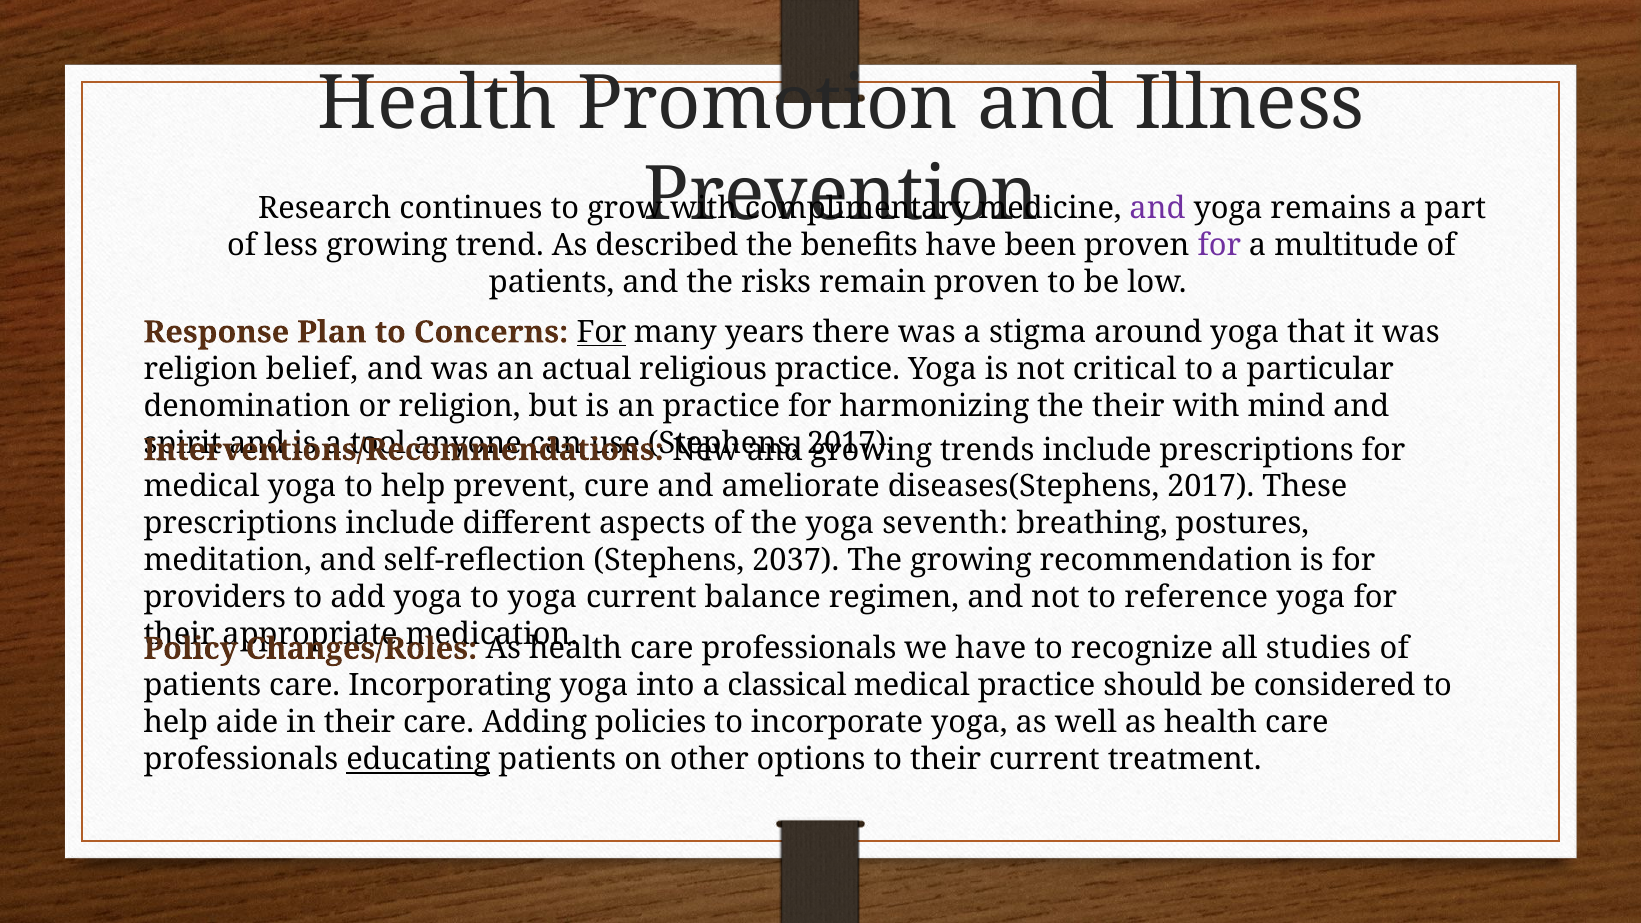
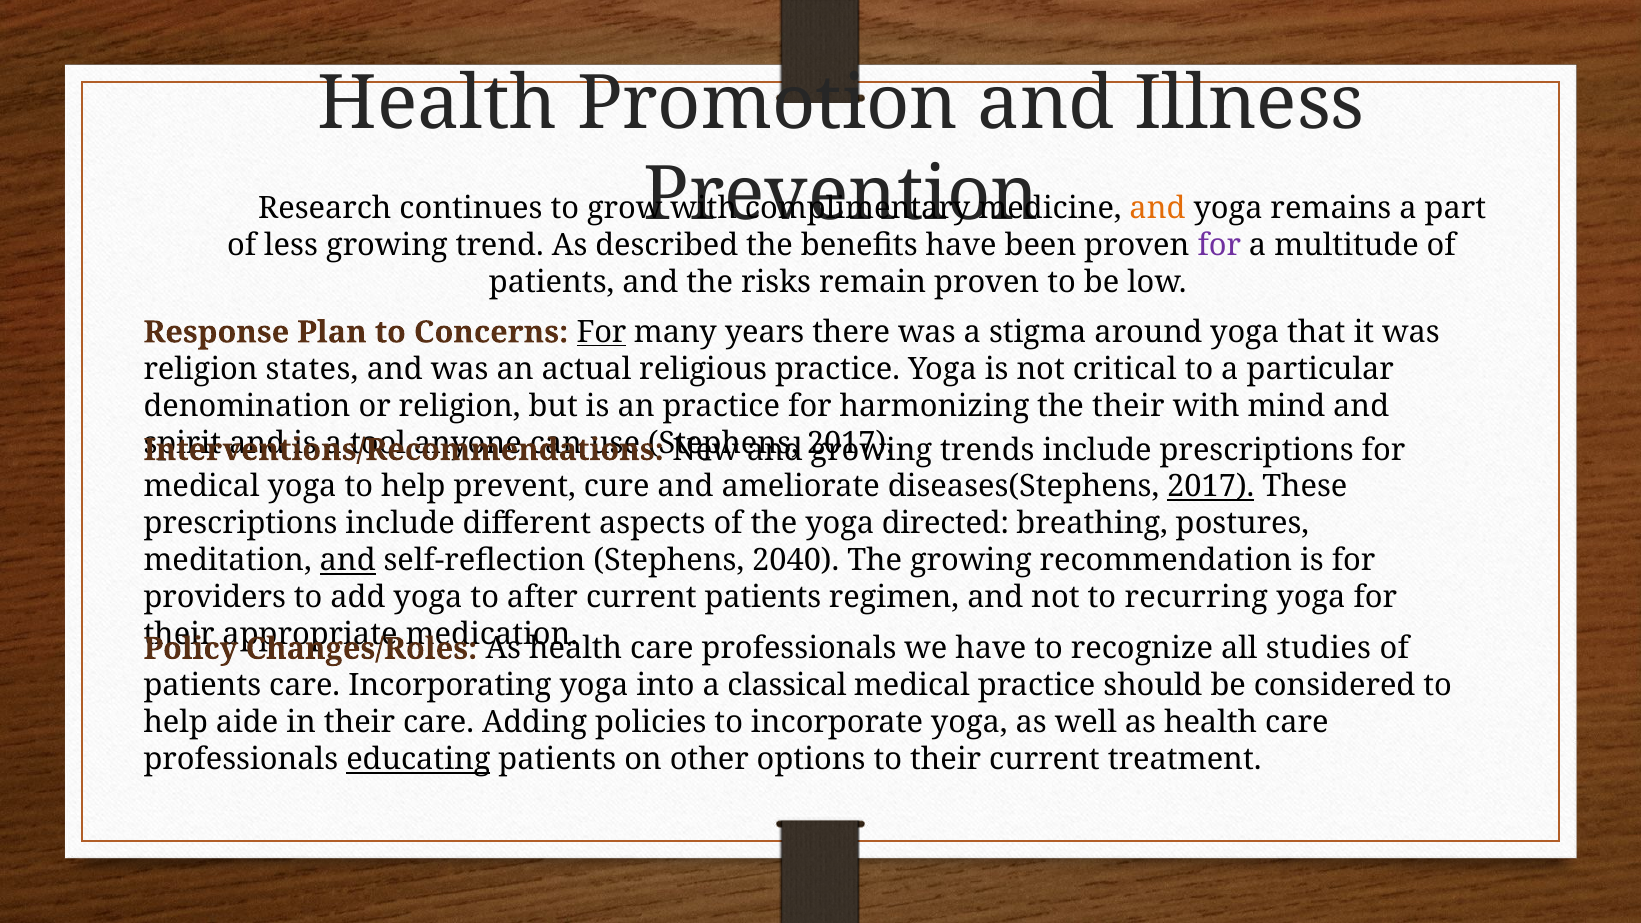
and at (1158, 208) colour: purple -> orange
belief: belief -> states
2017 at (1211, 487) underline: none -> present
seventh: seventh -> directed
and at (348, 561) underline: none -> present
2037: 2037 -> 2040
to yoga: yoga -> after
current balance: balance -> patients
reference: reference -> recurring
